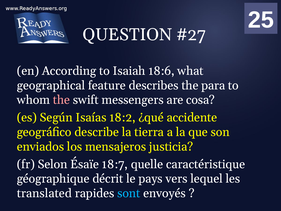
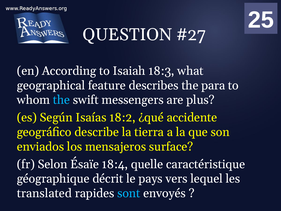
18:6: 18:6 -> 18:3
the at (61, 100) colour: pink -> light blue
cosa: cosa -> plus
justicia: justicia -> surface
18:7: 18:7 -> 18:4
